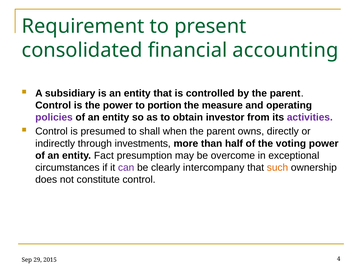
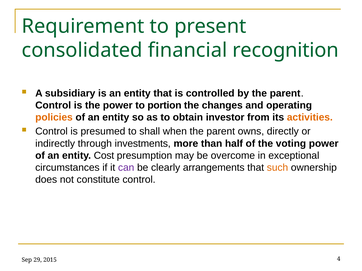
accounting: accounting -> recognition
measure: measure -> changes
policies colour: purple -> orange
activities colour: purple -> orange
Fact: Fact -> Cost
intercompany: intercompany -> arrangements
